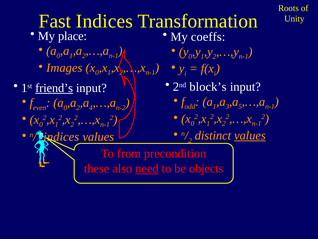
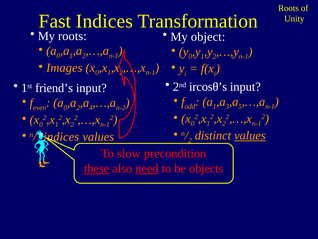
My place: place -> roots
coeffs: coeffs -> object
block’s: block’s -> ircosθ’s
friend’s underline: present -> none
from: from -> slow
these underline: none -> present
